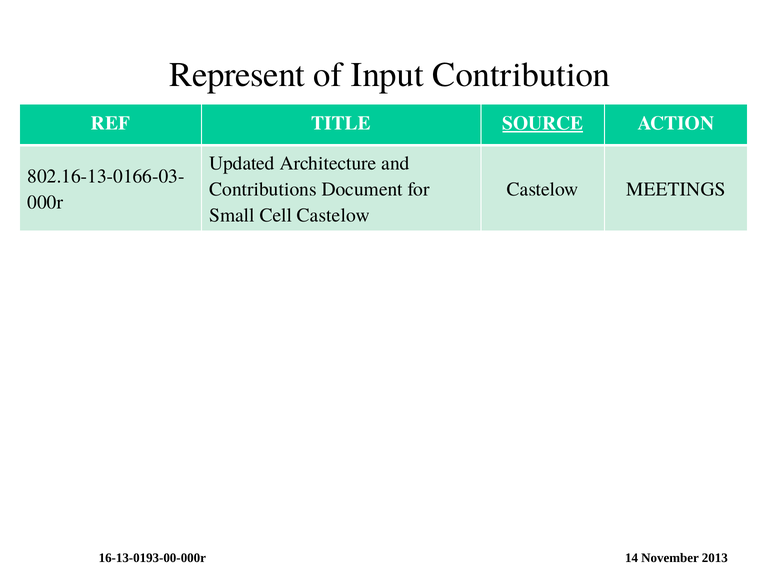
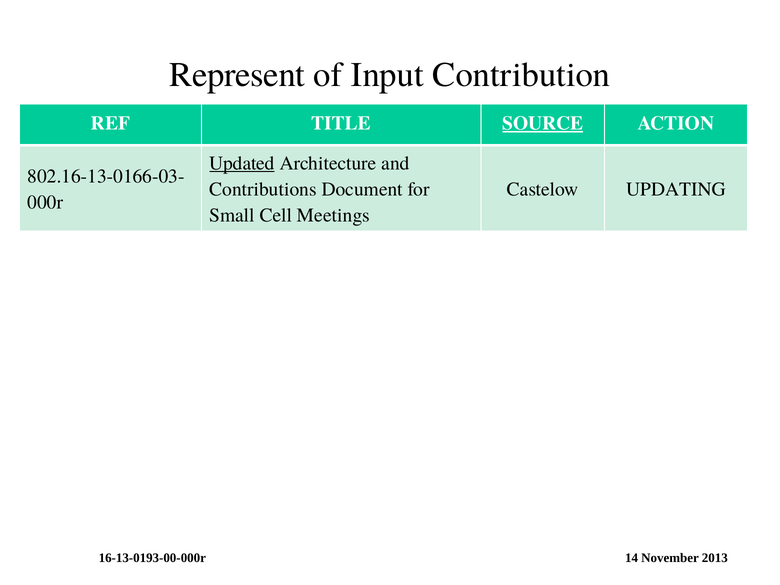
Updated underline: none -> present
MEETINGS: MEETINGS -> UPDATING
Cell Castelow: Castelow -> Meetings
